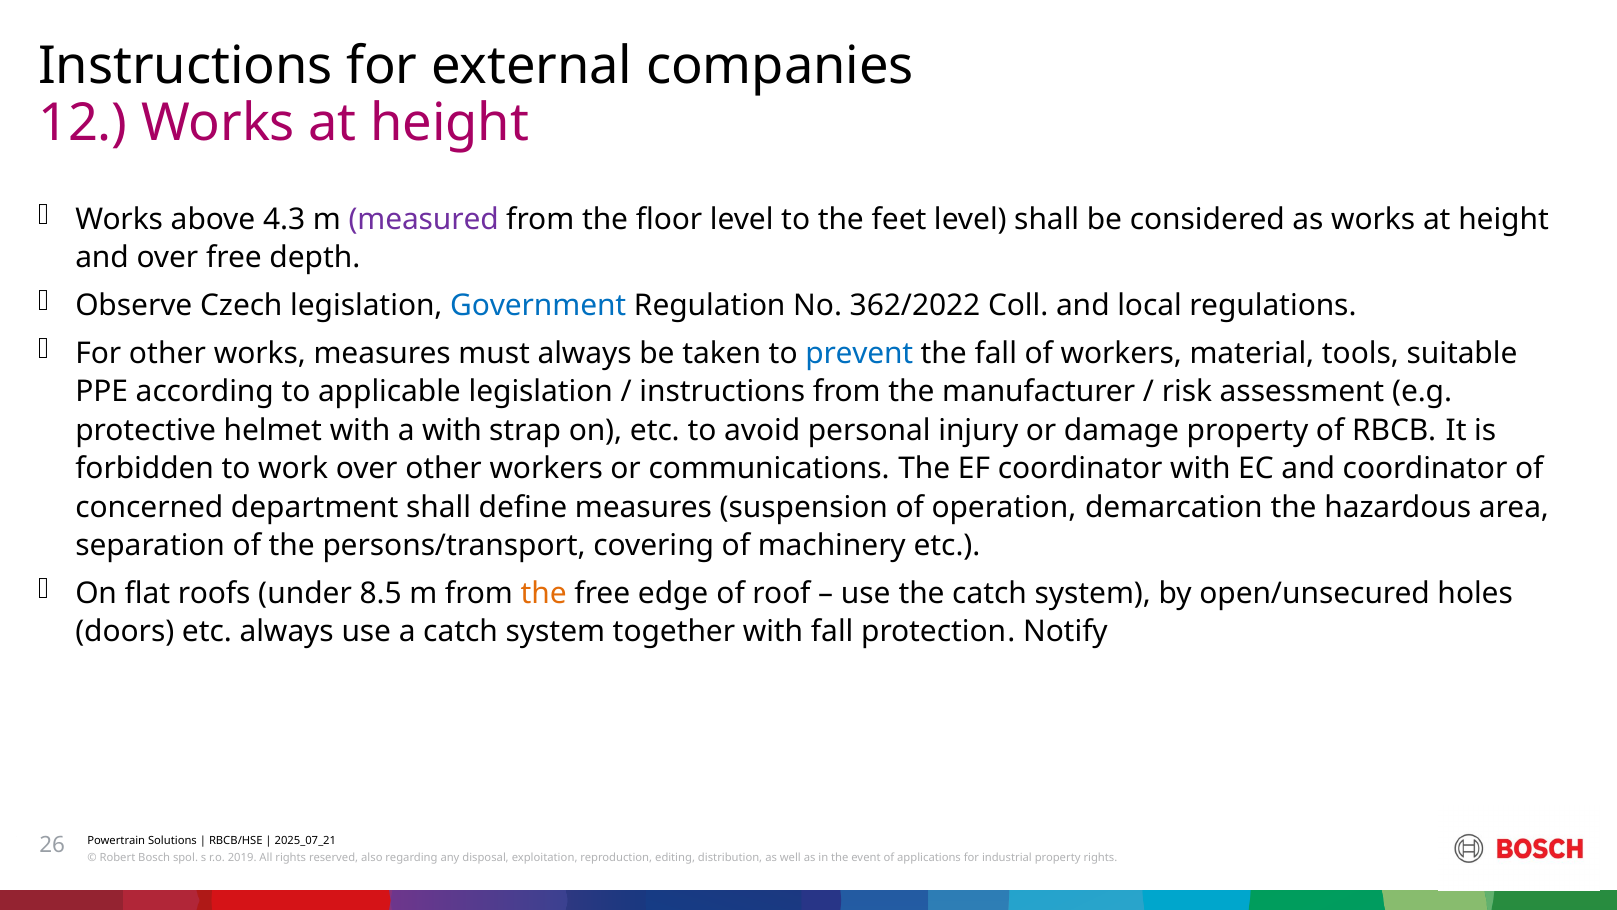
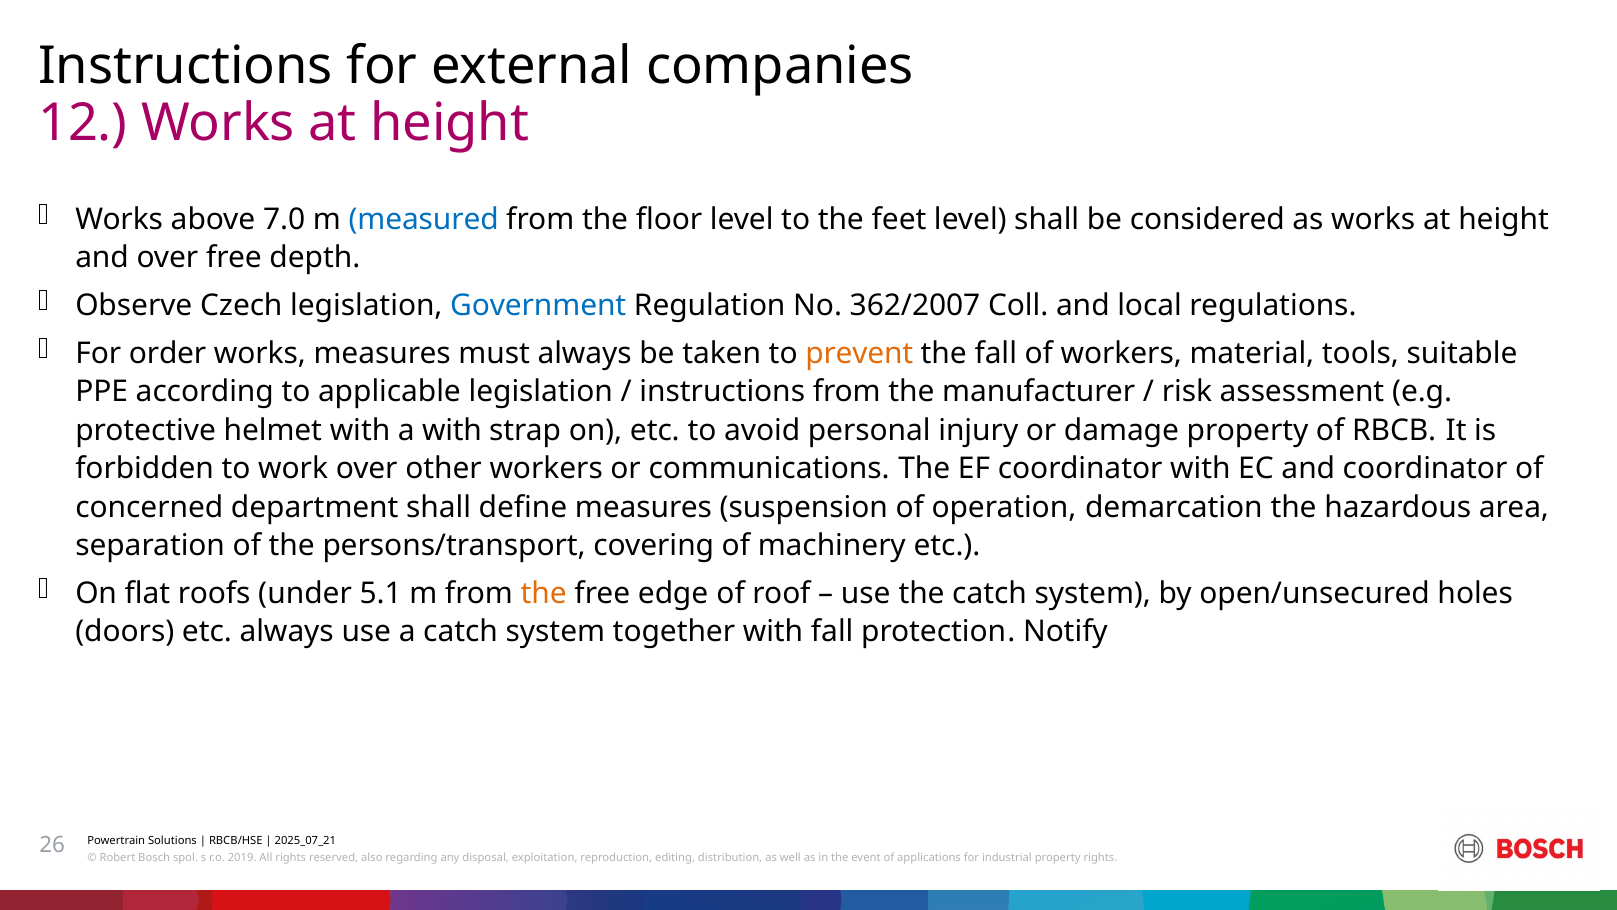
4.3: 4.3 -> 7.0
measured colour: purple -> blue
362/2022: 362/2022 -> 362/2007
For other: other -> order
prevent colour: blue -> orange
8.5: 8.5 -> 5.1
